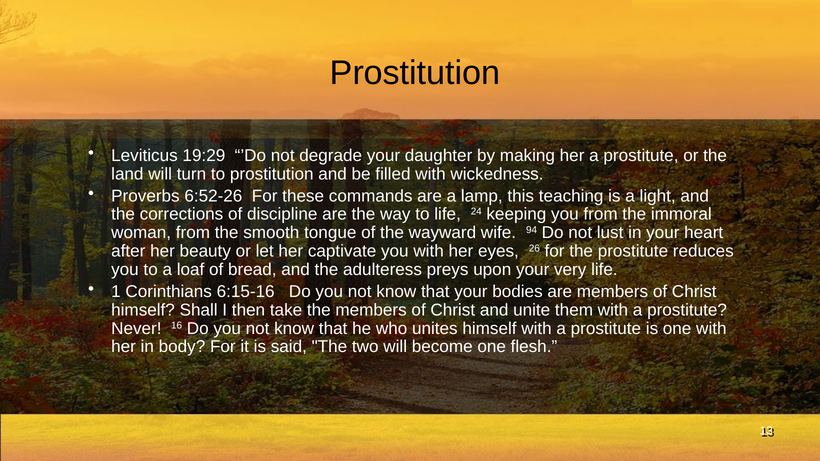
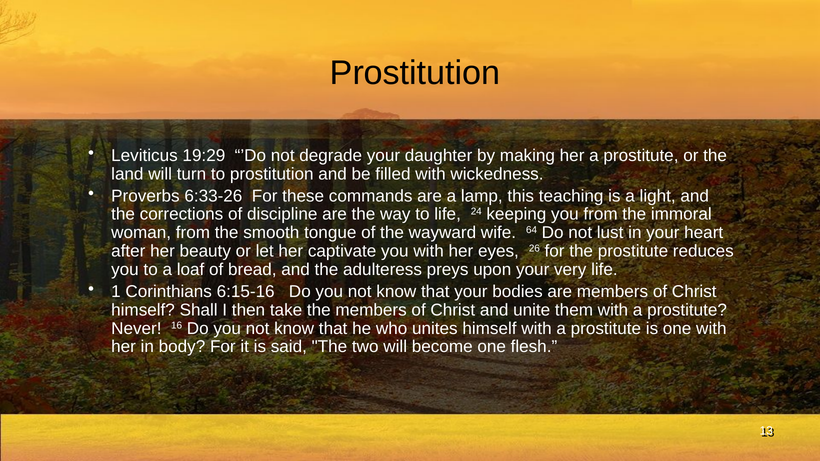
6:52-26: 6:52-26 -> 6:33-26
94: 94 -> 64
